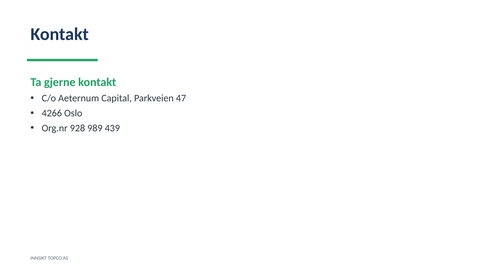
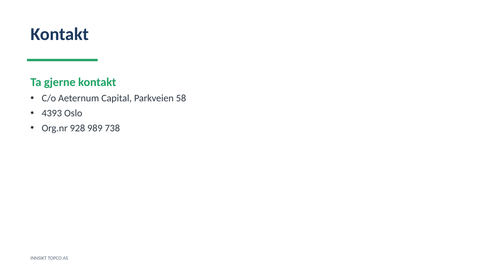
47: 47 -> 58
4266: 4266 -> 4393
439: 439 -> 738
